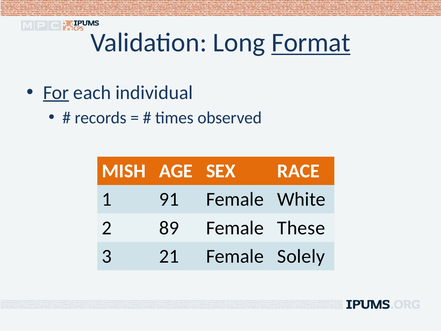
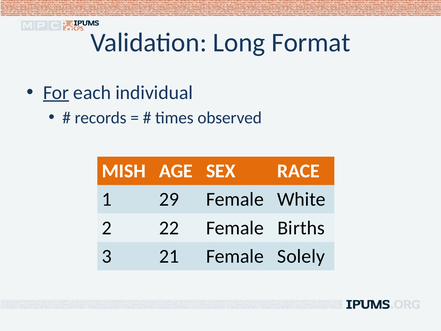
Format underline: present -> none
91: 91 -> 29
89: 89 -> 22
These: These -> Births
